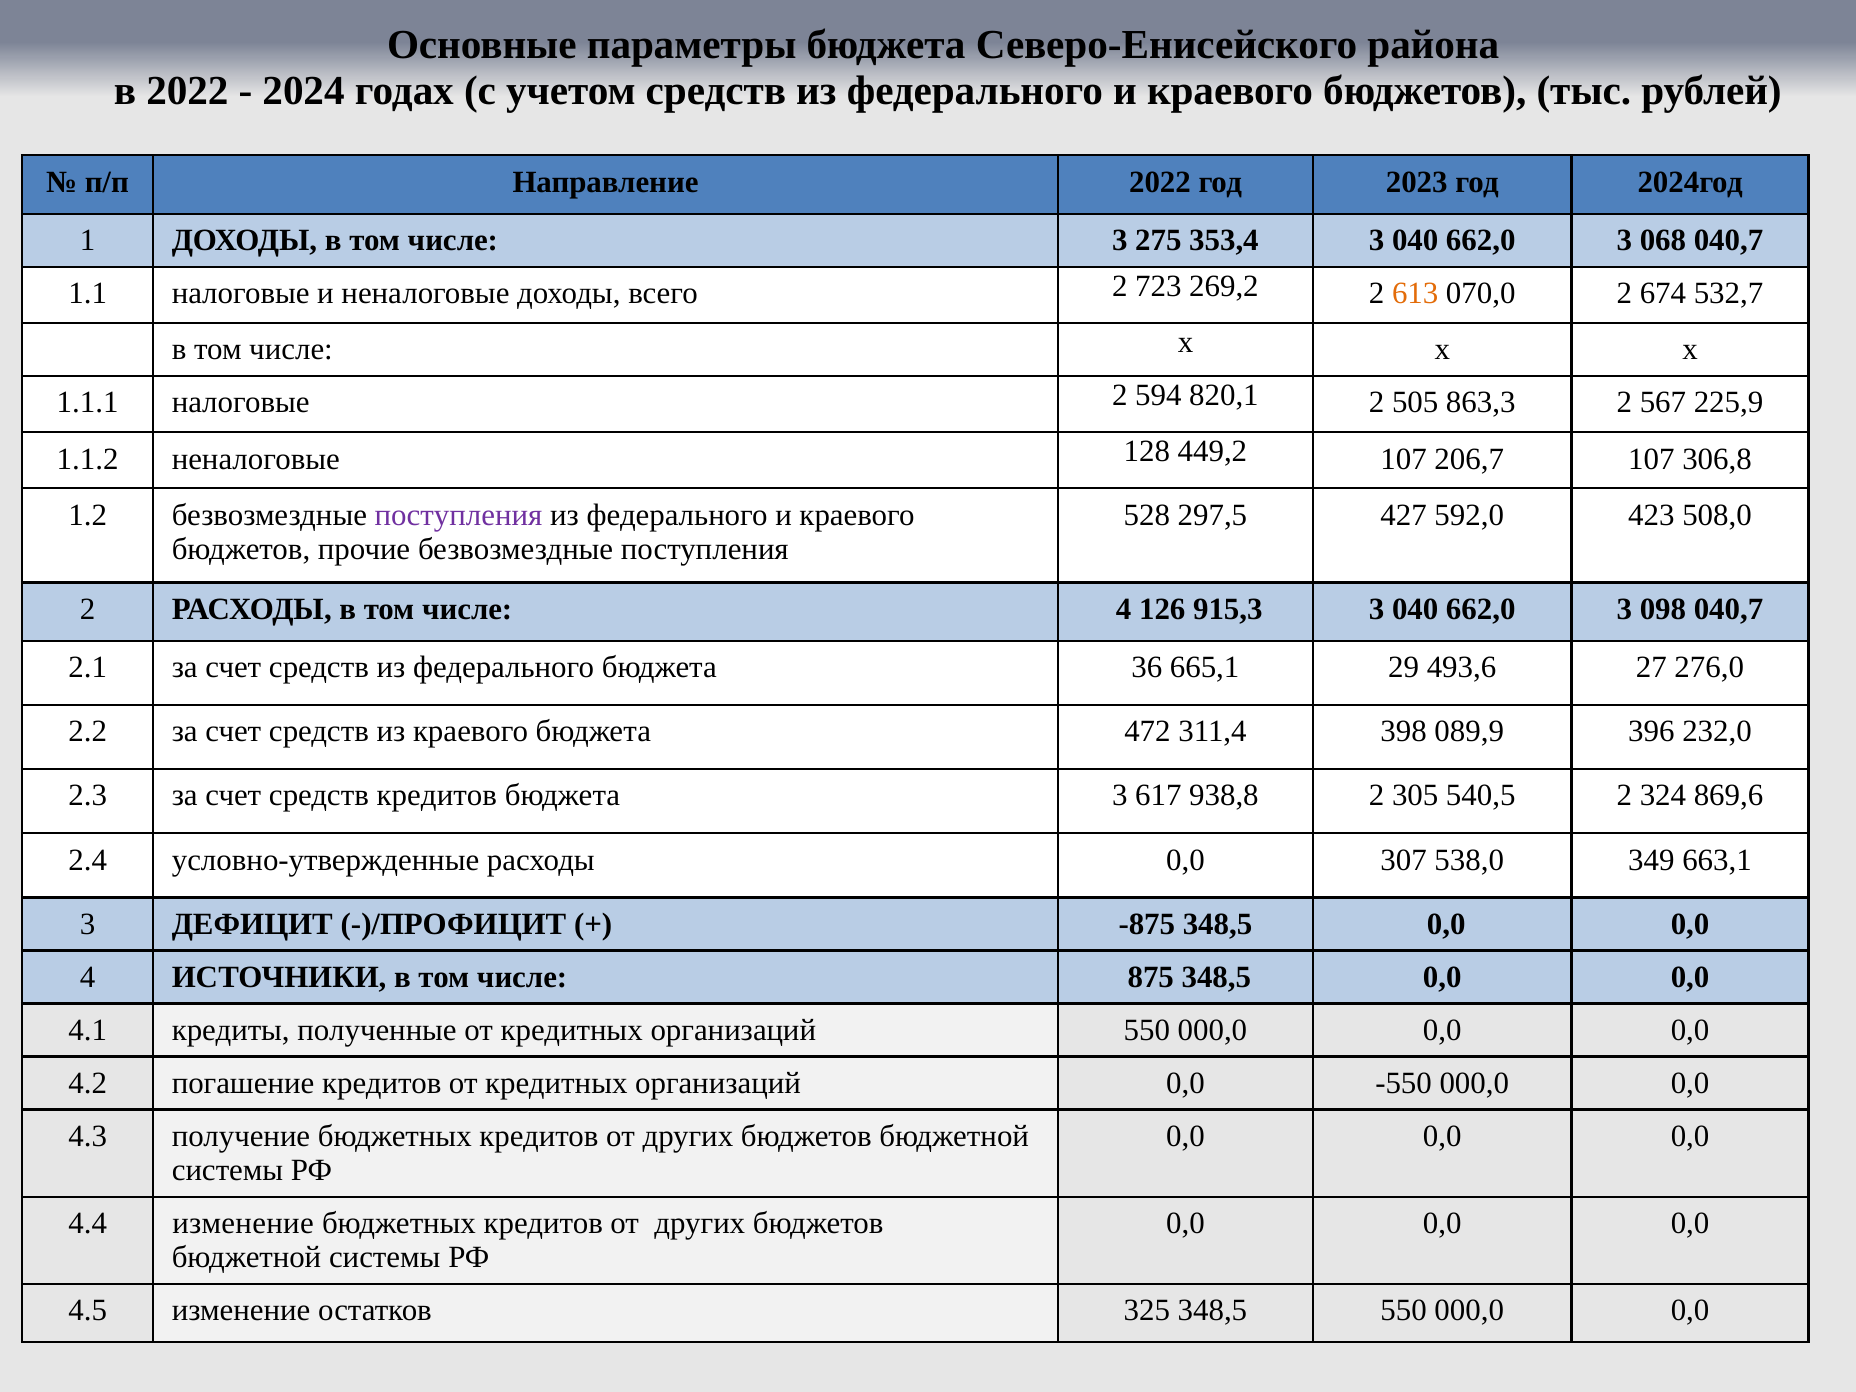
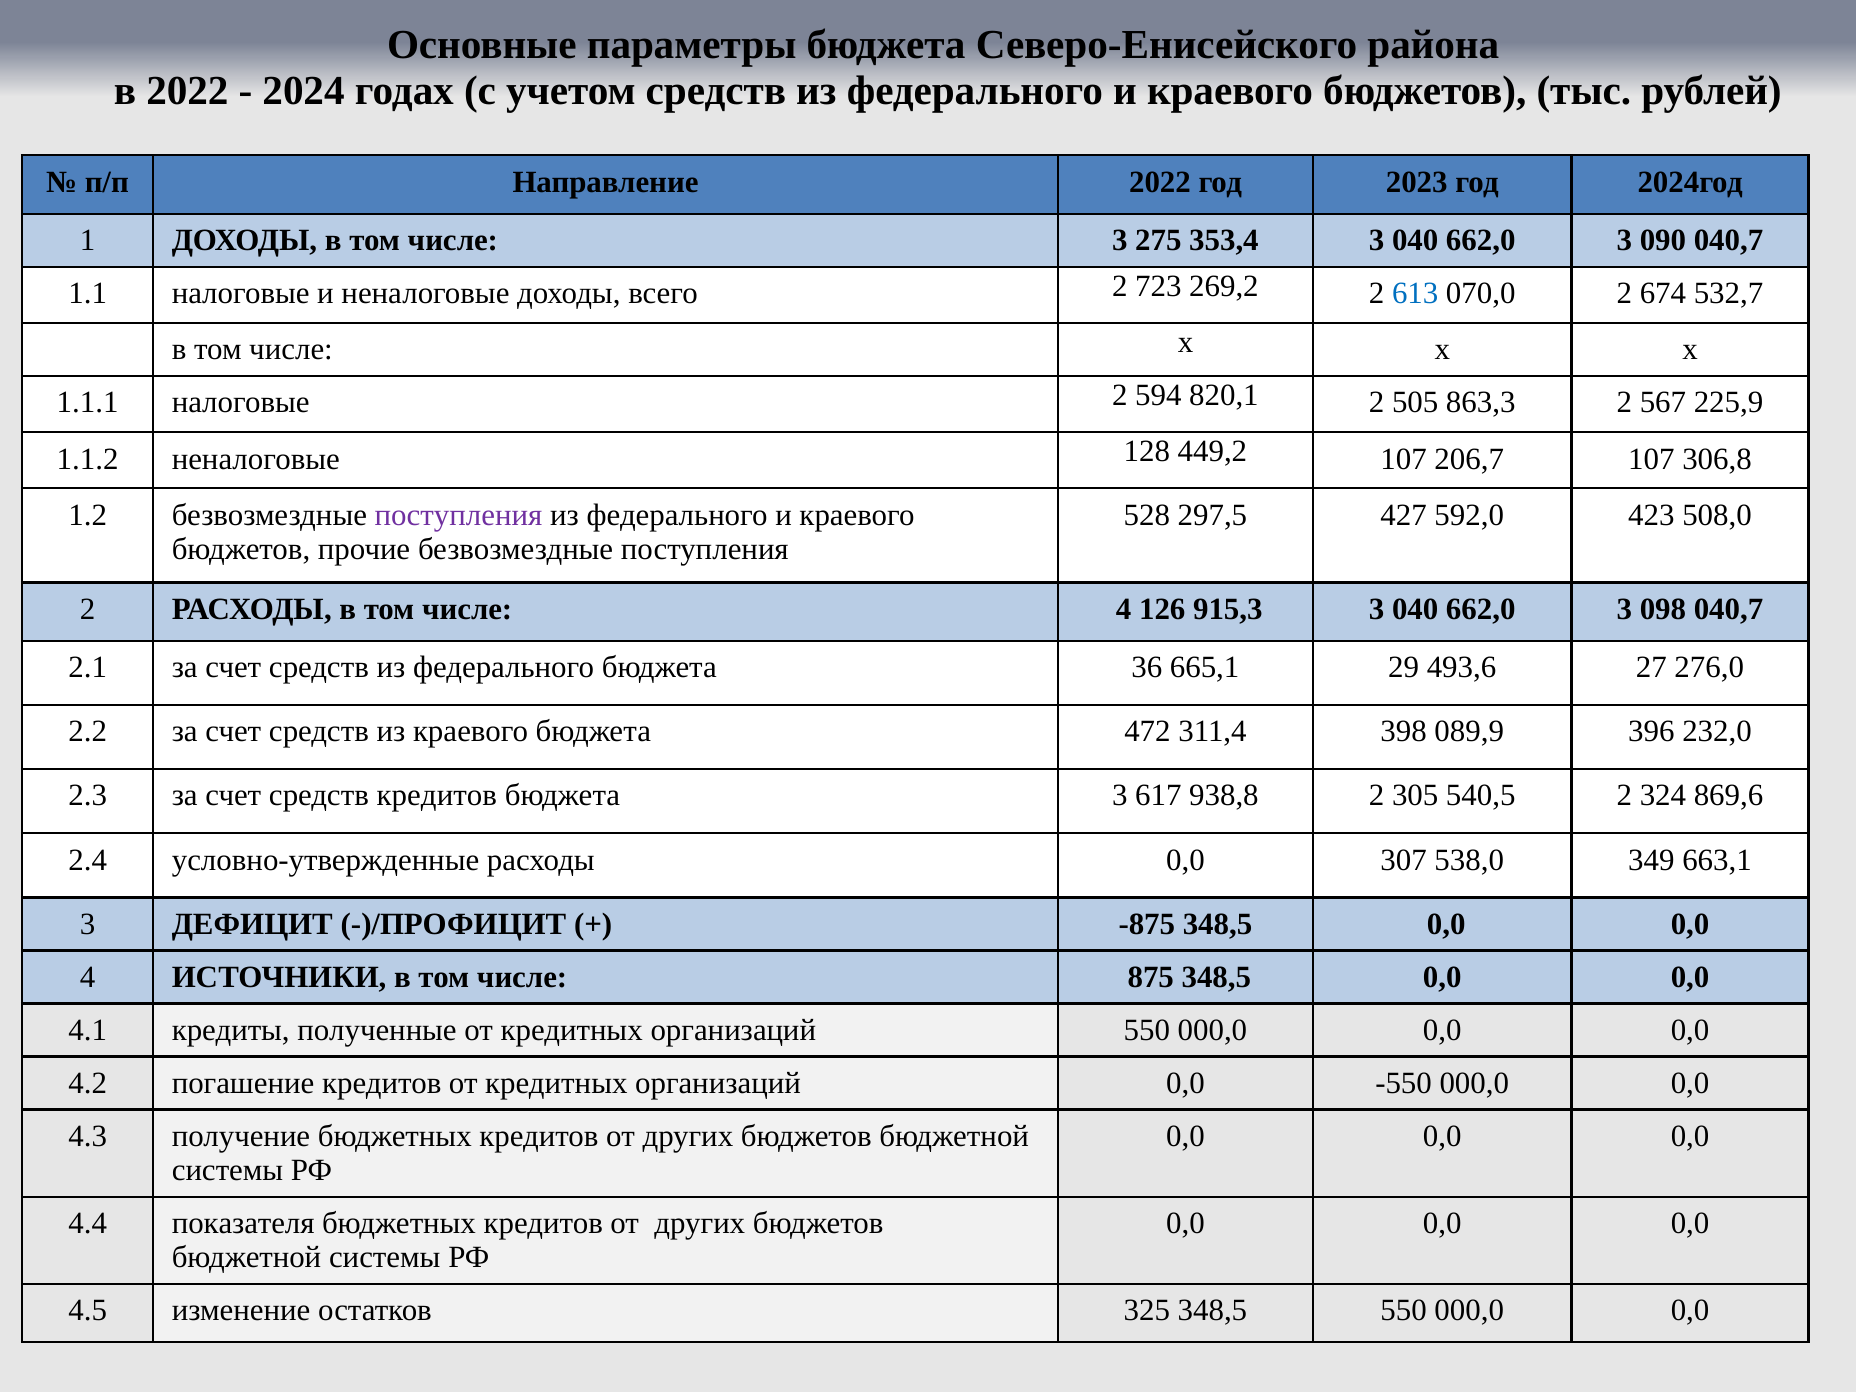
068: 068 -> 090
613 colour: orange -> blue
4.4 изменение: изменение -> показателя
